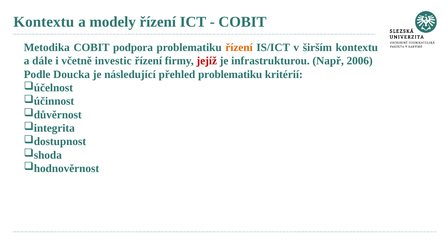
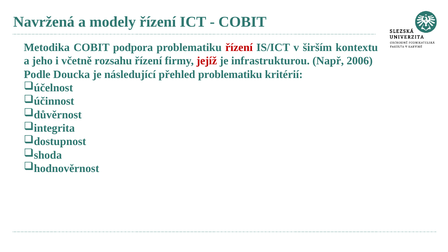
Kontextu at (44, 22): Kontextu -> Navržená
řízení at (239, 48) colour: orange -> red
dále: dále -> jeho
investic: investic -> rozsahu
